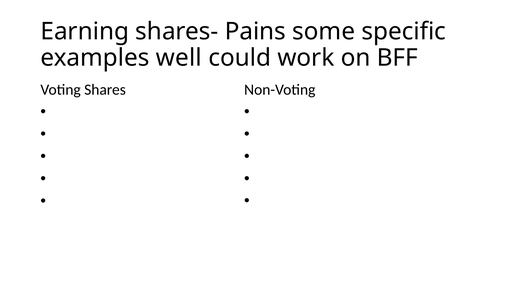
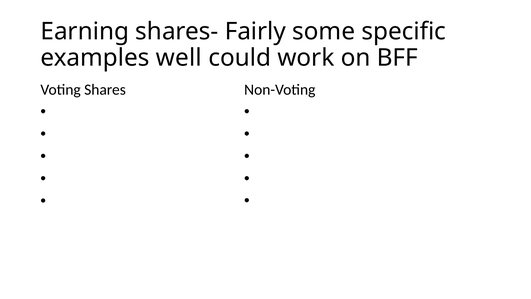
Pains: Pains -> Fairly
